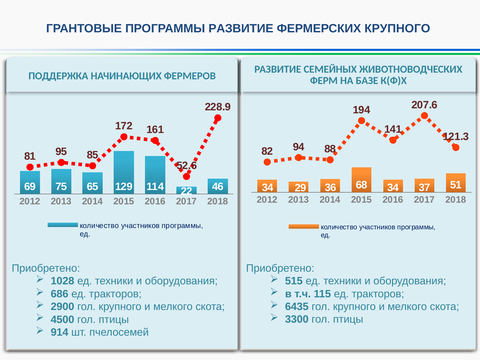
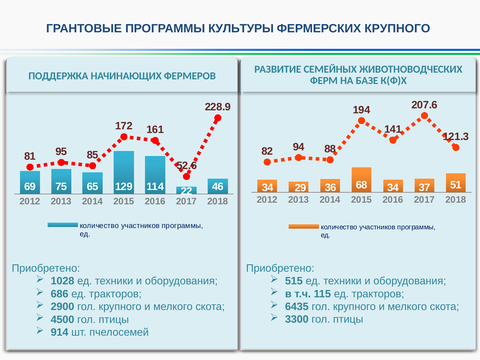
ПРОГРАММЫ РАЗВИТИЕ: РАЗВИТИЕ -> КУЛЬТУРЫ
